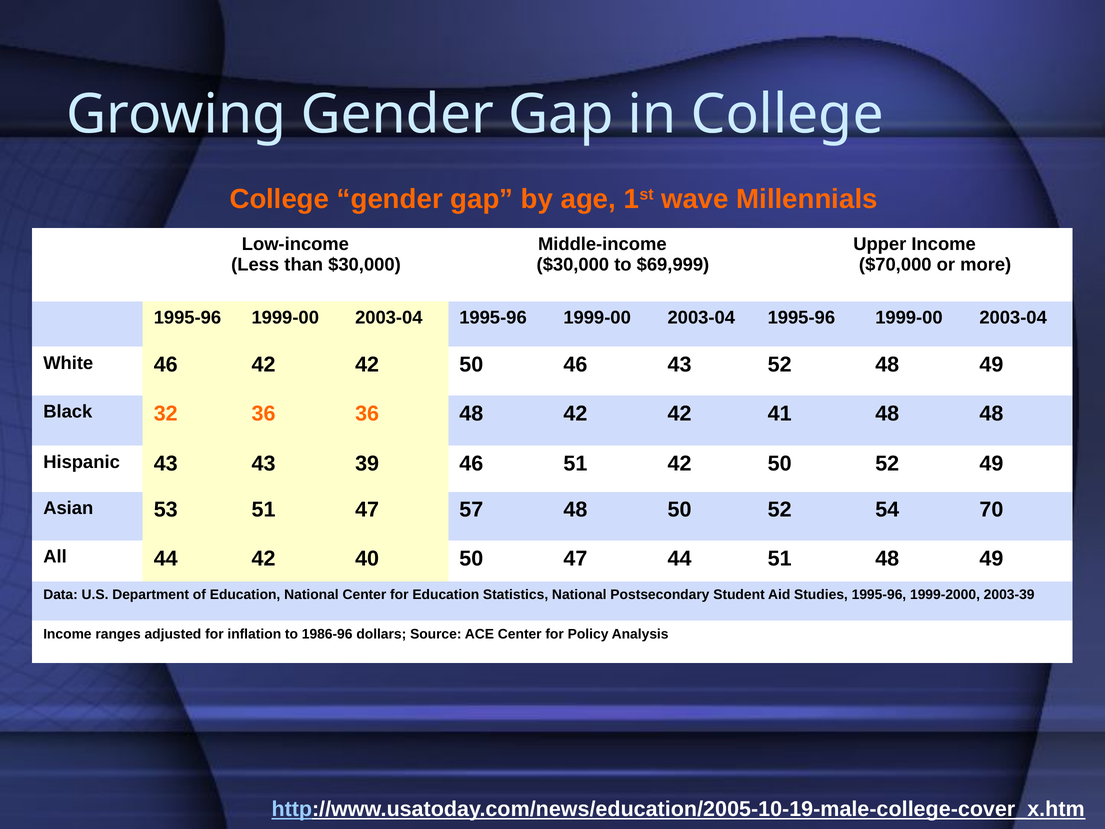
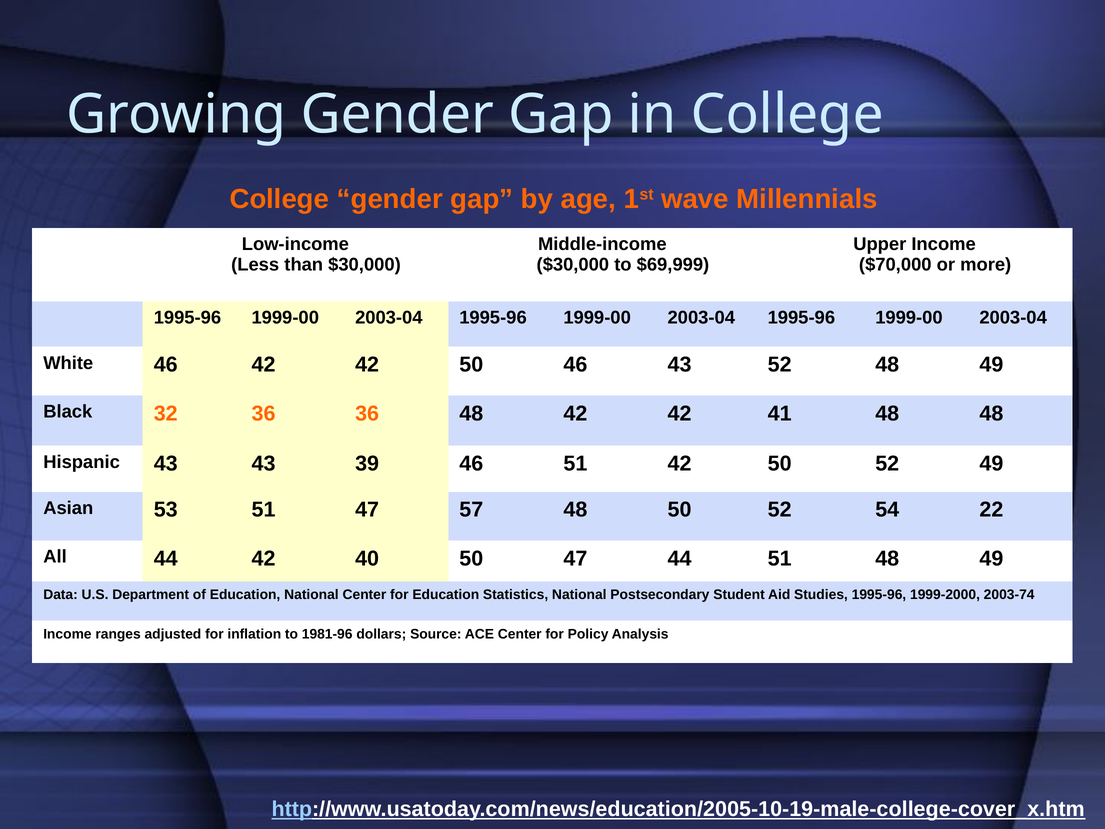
70: 70 -> 22
2003-39: 2003-39 -> 2003-74
1986-96: 1986-96 -> 1981-96
